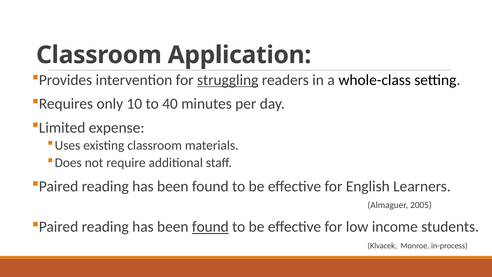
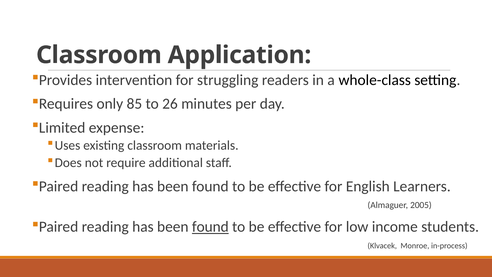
struggling underline: present -> none
10: 10 -> 85
40: 40 -> 26
